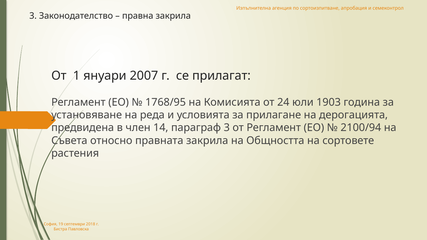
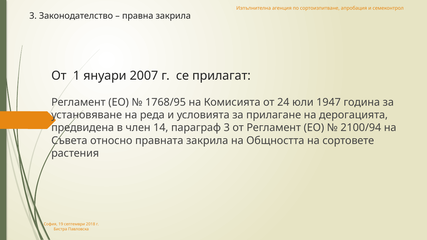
1903: 1903 -> 1947
